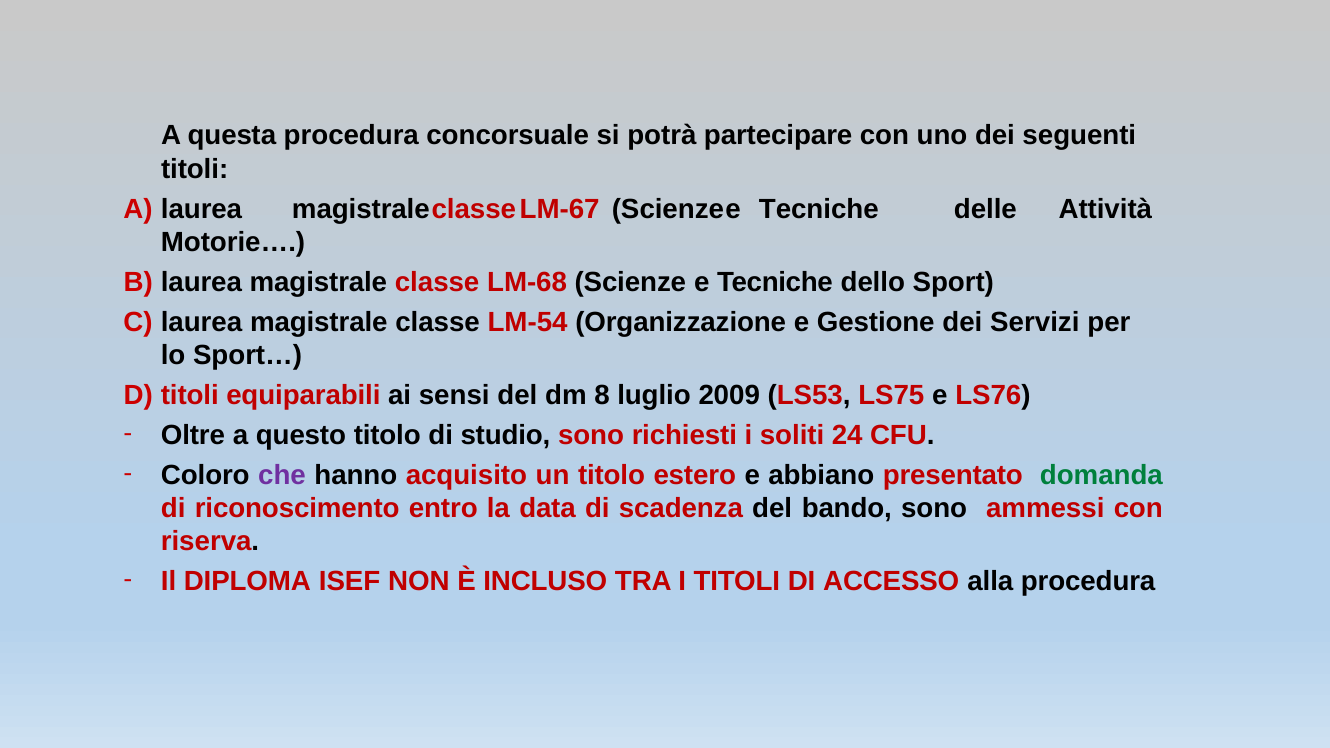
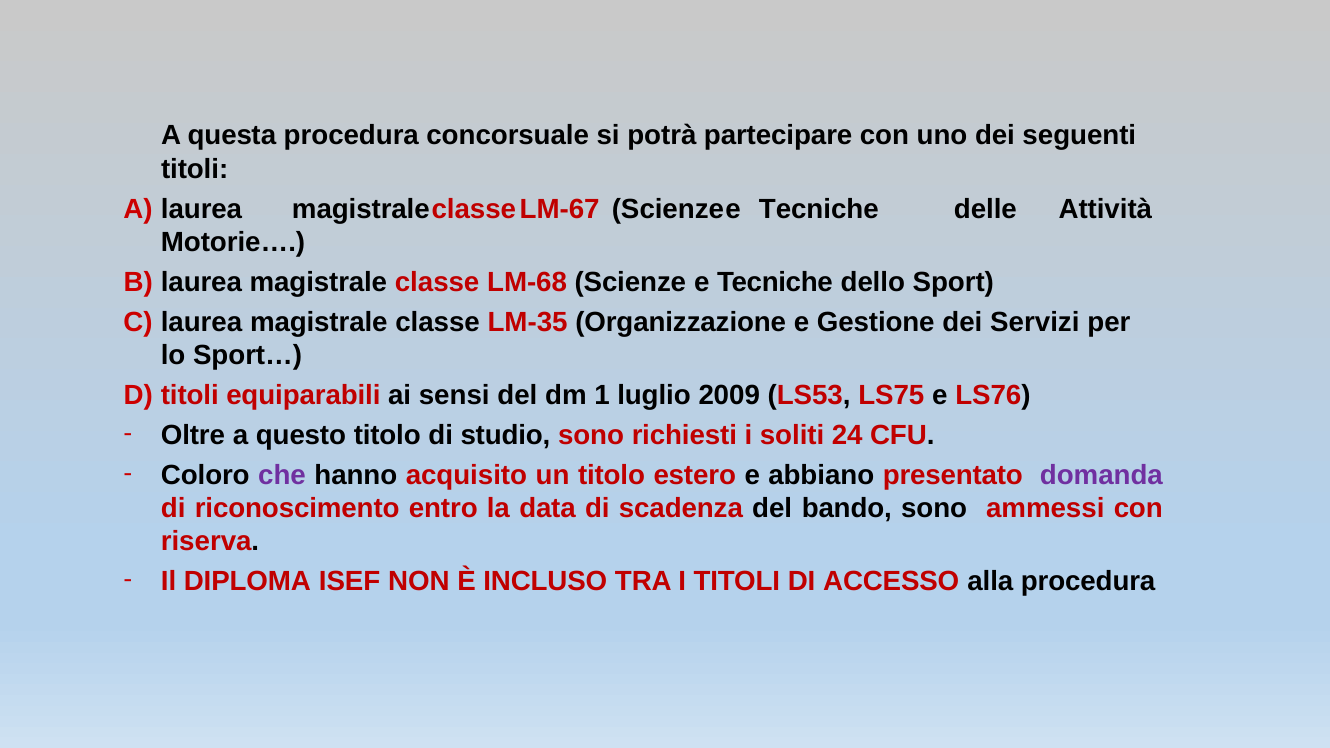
LM-54: LM-54 -> LM-35
8: 8 -> 1
domanda colour: green -> purple
